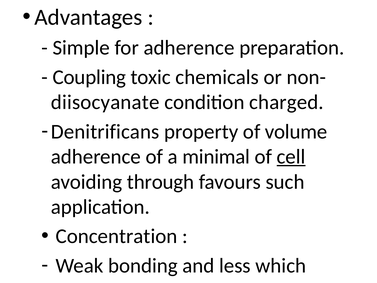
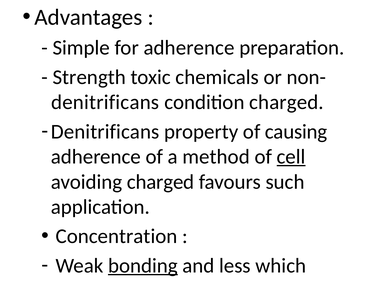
Coupling: Coupling -> Strength
diisocyanate at (105, 102): diisocyanate -> denitrificans
volume: volume -> causing
minimal: minimal -> method
avoiding through: through -> charged
bonding underline: none -> present
